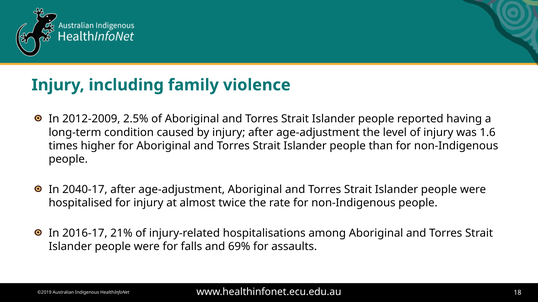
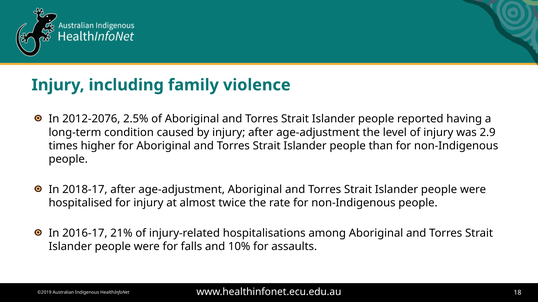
2012-2009: 2012-2009 -> 2012-2076
1.6: 1.6 -> 2.9
2040-17: 2040-17 -> 2018-17
69%: 69% -> 10%
